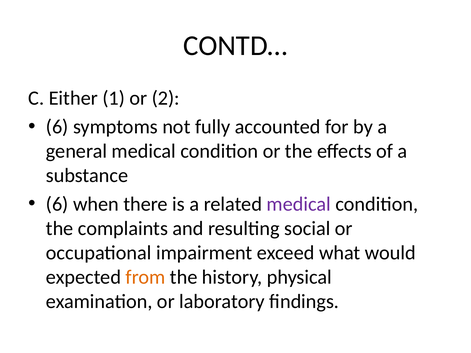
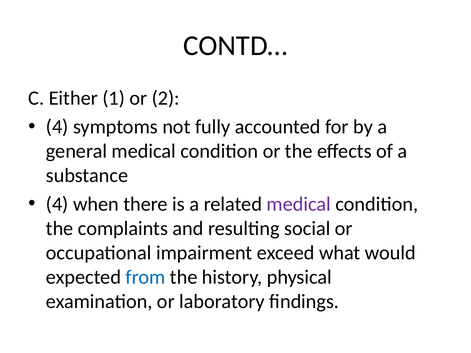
6 at (57, 127): 6 -> 4
6 at (57, 204): 6 -> 4
from colour: orange -> blue
